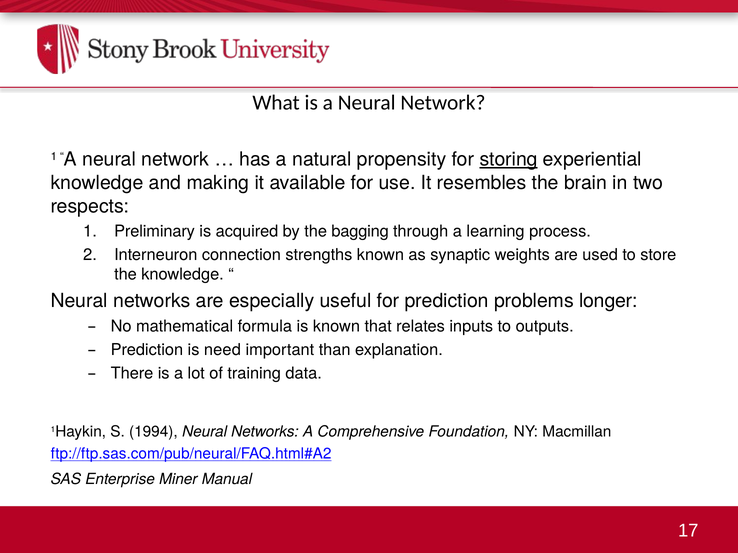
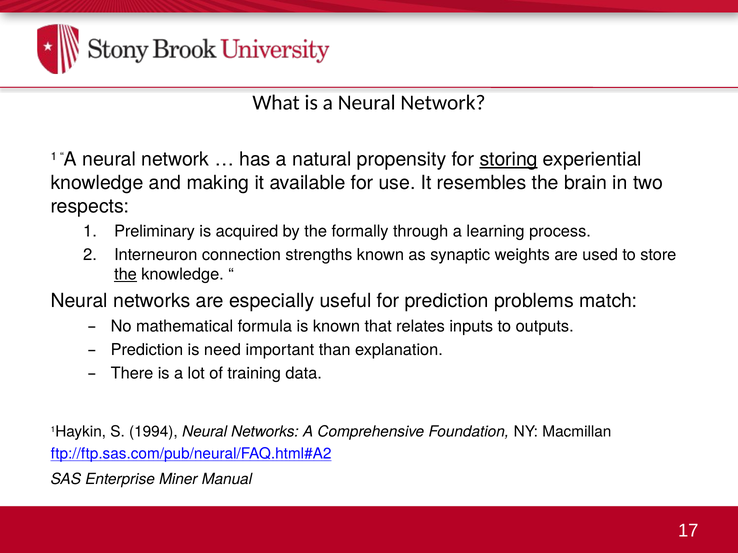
bagging: bagging -> formally
the at (125, 275) underline: none -> present
longer: longer -> match
